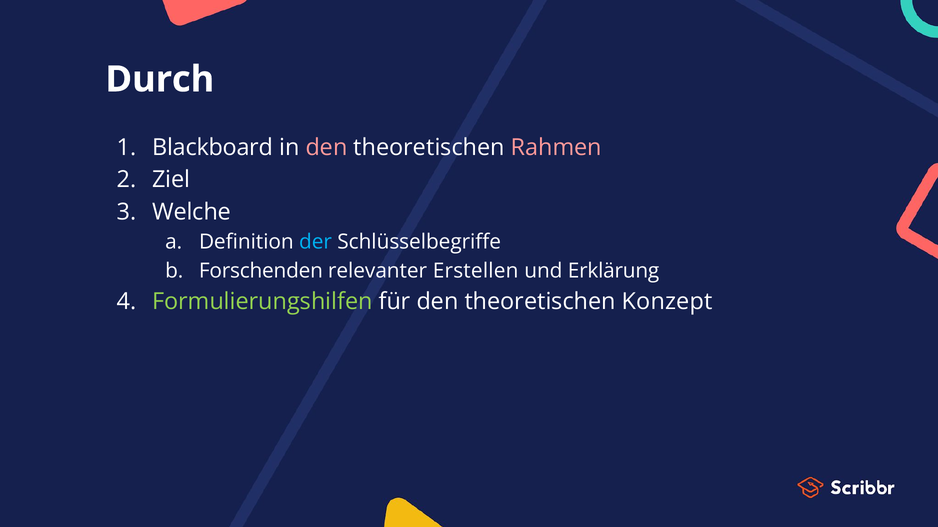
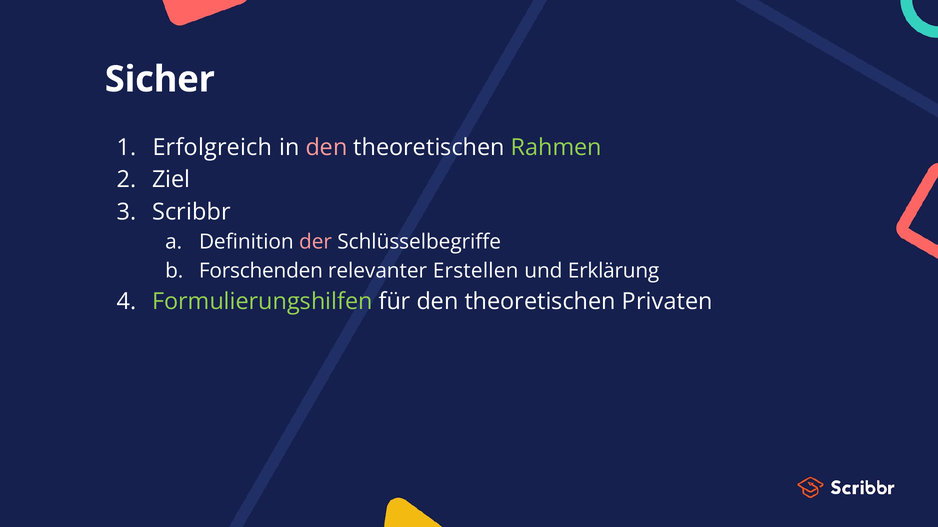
Durch: Durch -> Sicher
Blackboard: Blackboard -> Erfolgreich
Rahmen colour: pink -> light green
Welche: Welche -> Scribbr
der colour: light blue -> pink
Konzept: Konzept -> Privaten
